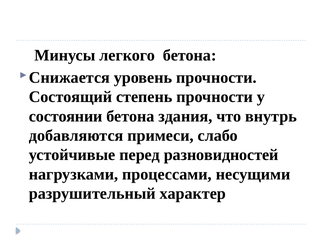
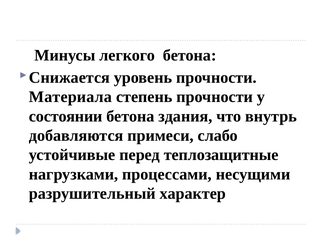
Состоящий: Состоящий -> Материала
разновидностей: разновидностей -> теплозащитные
